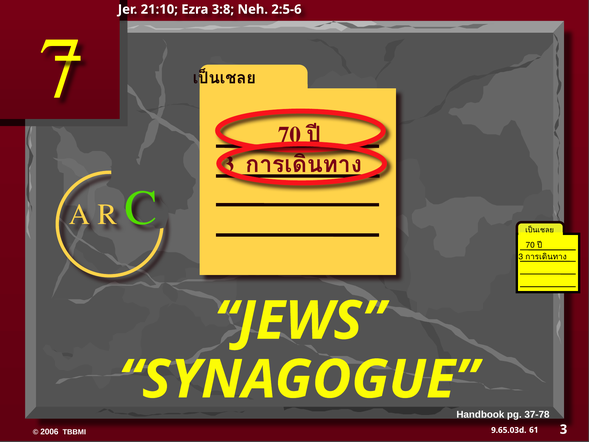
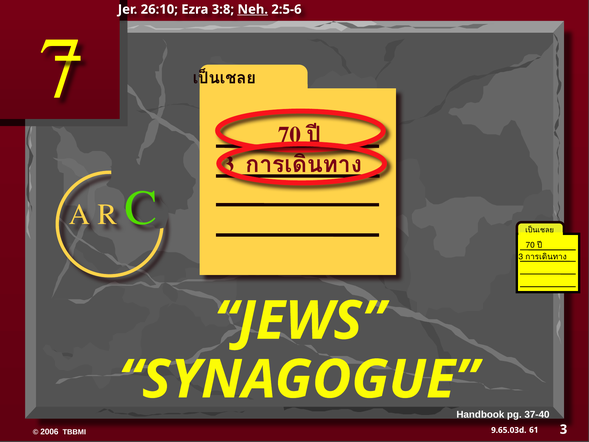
21:10: 21:10 -> 26:10
Neh underline: none -> present
37-78: 37-78 -> 37-40
